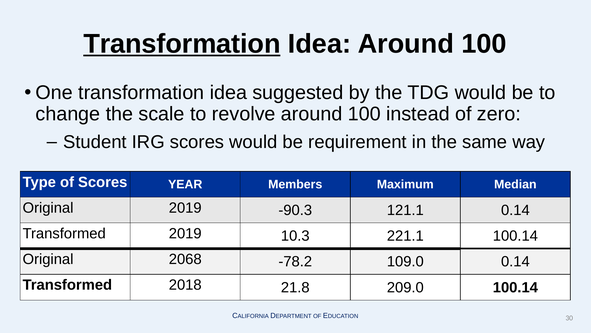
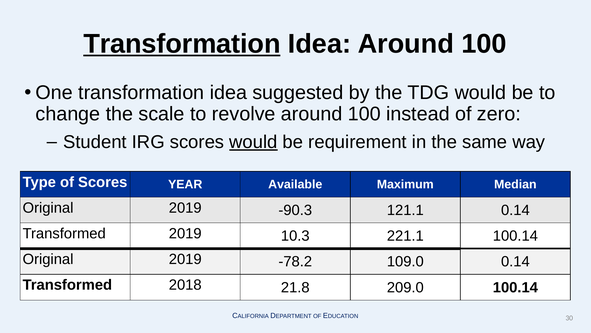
would at (253, 142) underline: none -> present
Members: Members -> Available
2068 at (185, 259): 2068 -> 2019
